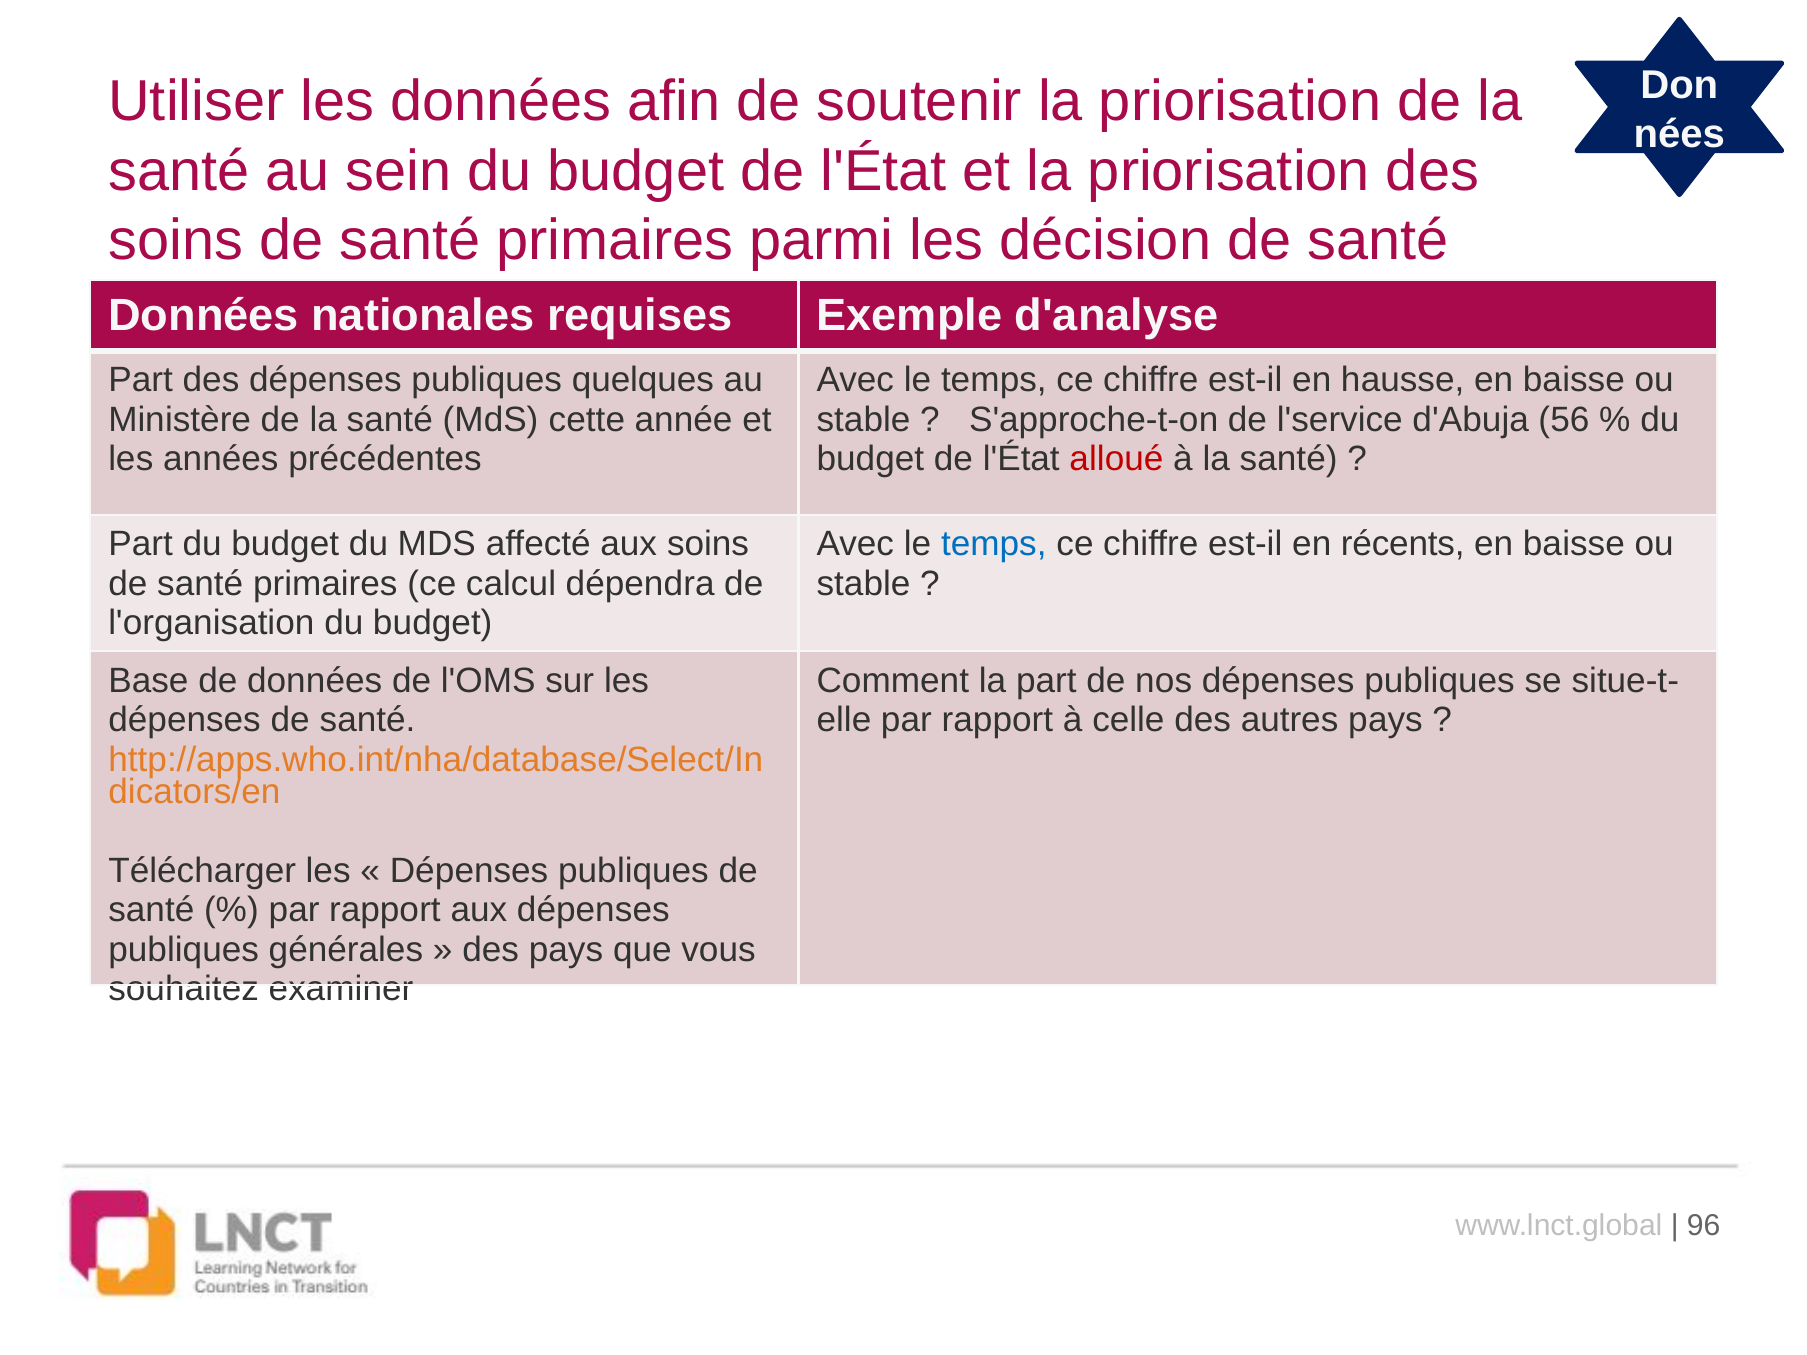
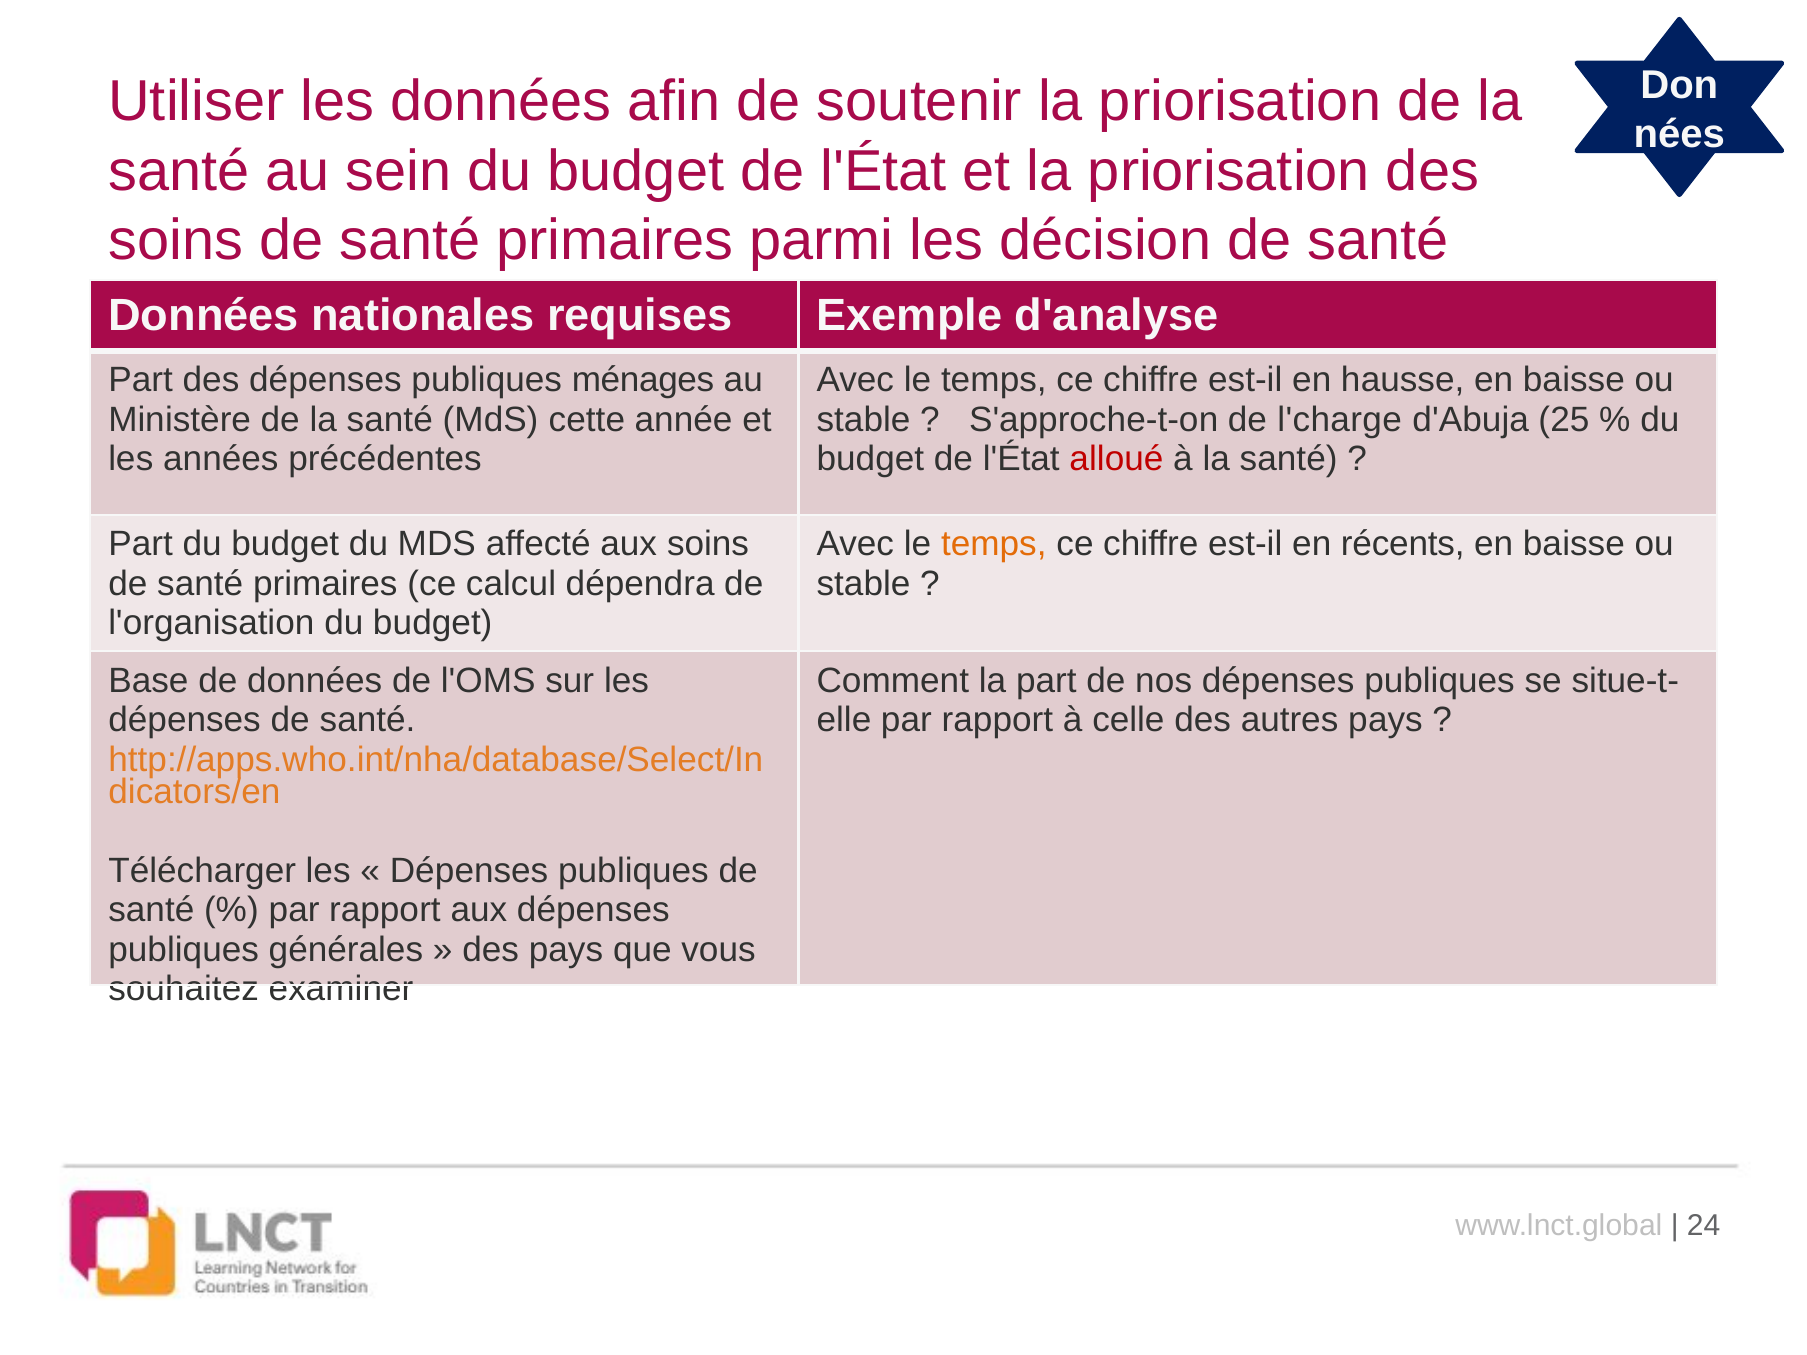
quelques: quelques -> ménages
l'service: l'service -> l'charge
56: 56 -> 25
temps at (994, 544) colour: blue -> orange
96: 96 -> 24
